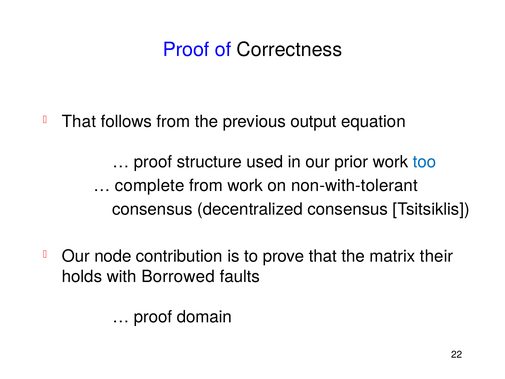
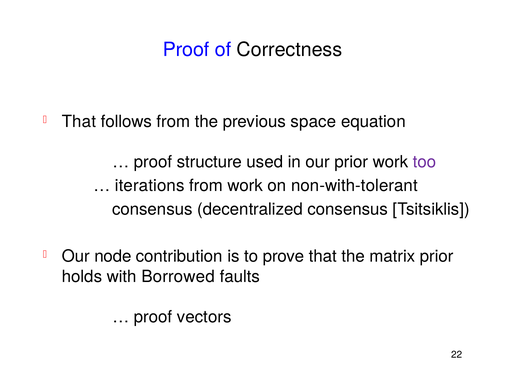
output: output -> space
too colour: blue -> purple
complete: complete -> iterations
matrix their: their -> prior
domain: domain -> vectors
